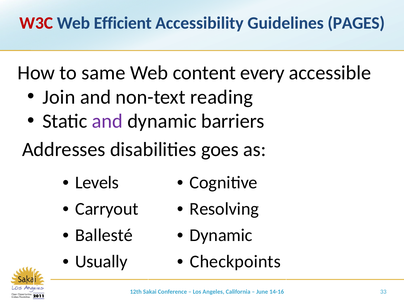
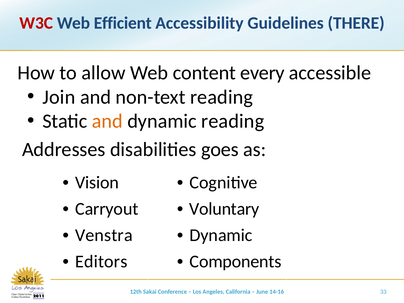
PAGES: PAGES -> THERE
same: same -> allow
and at (107, 121) colour: purple -> orange
dynamic barriers: barriers -> reading
Levels: Levels -> Vision
Resolving: Resolving -> Voluntary
Ballesté: Ballesté -> Venstra
Usually: Usually -> Editors
Checkpoints: Checkpoints -> Components
